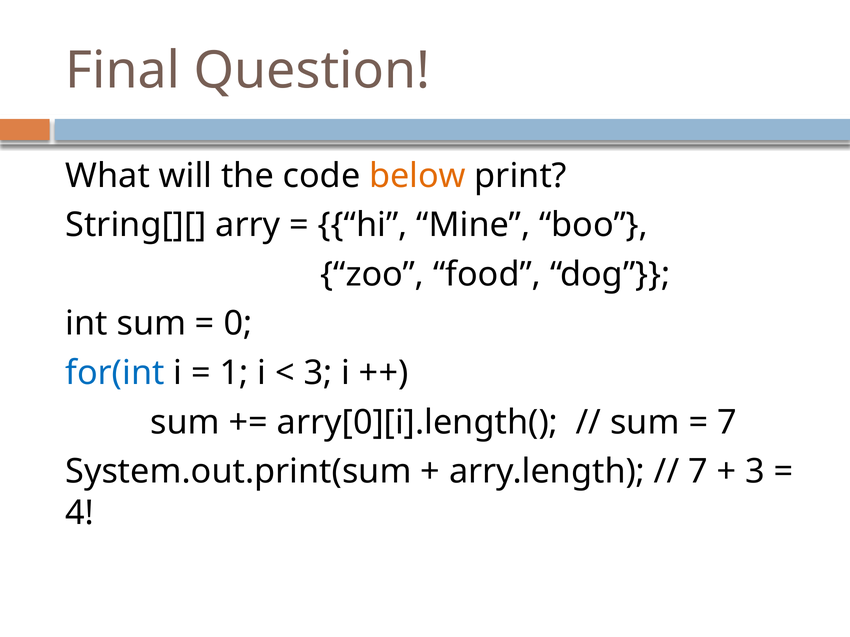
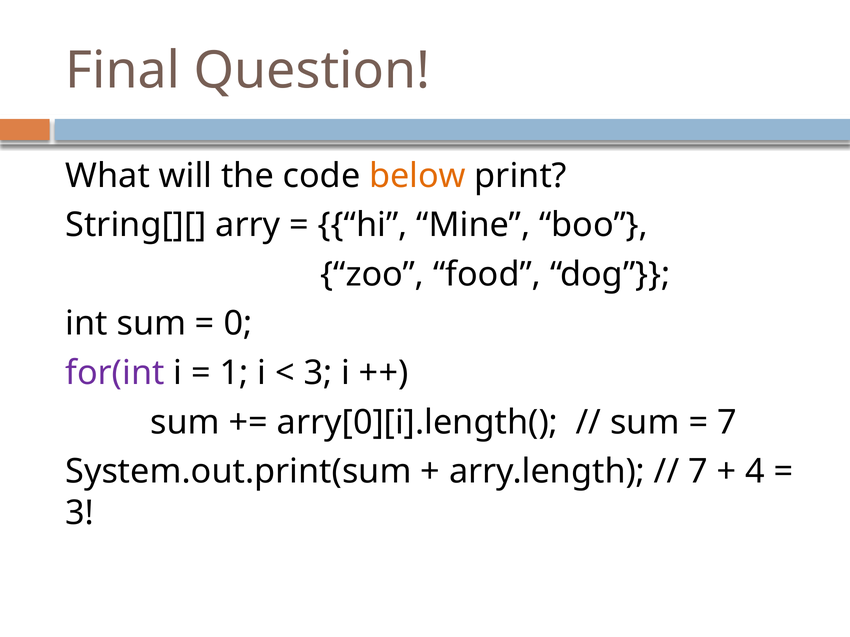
for(int colour: blue -> purple
3 at (755, 472): 3 -> 4
4 at (80, 513): 4 -> 3
